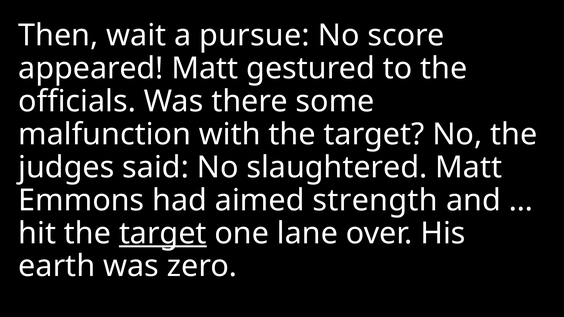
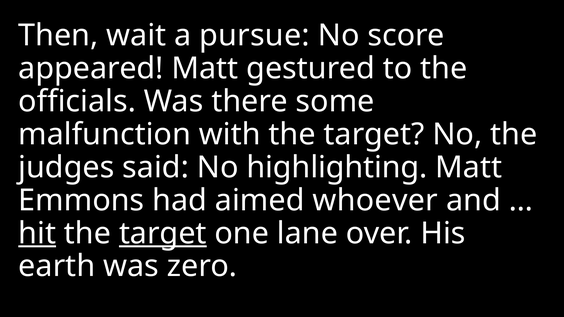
slaughtered: slaughtered -> highlighting
strength: strength -> whoever
hit underline: none -> present
